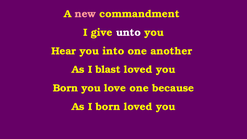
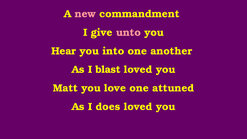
unto colour: white -> pink
Born at (65, 88): Born -> Matt
because: because -> attuned
I born: born -> does
